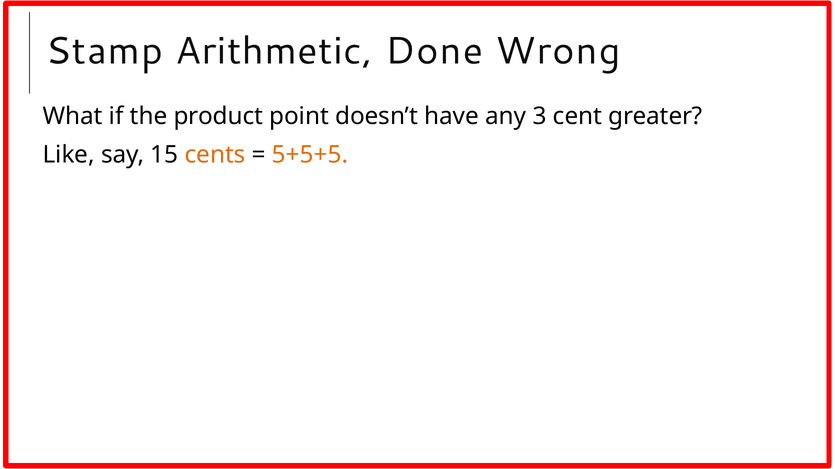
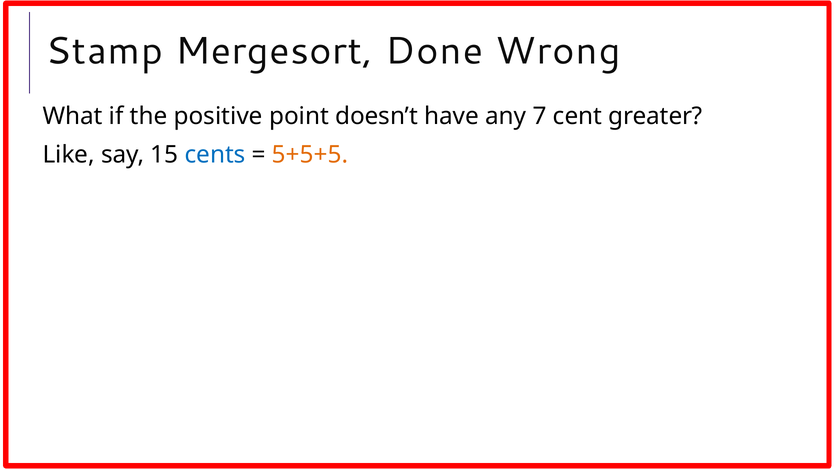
Arithmetic: Arithmetic -> Mergesort
product: product -> positive
3: 3 -> 7
cents colour: orange -> blue
